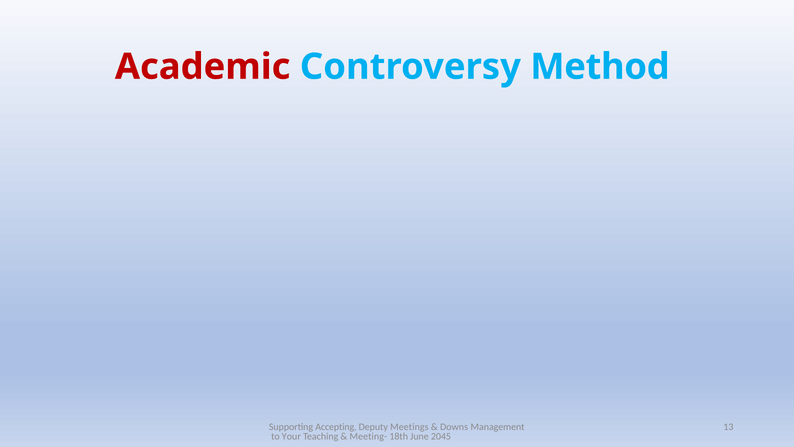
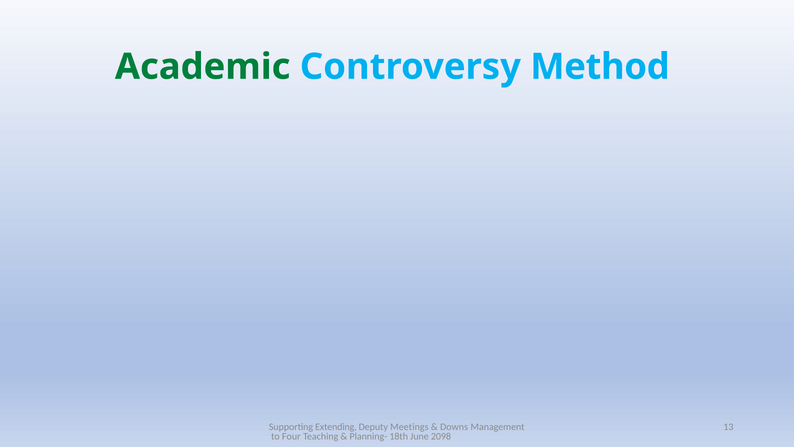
Academic colour: red -> green
Accepting: Accepting -> Extending
Your: Your -> Four
Meeting-: Meeting- -> Planning-
2045: 2045 -> 2098
